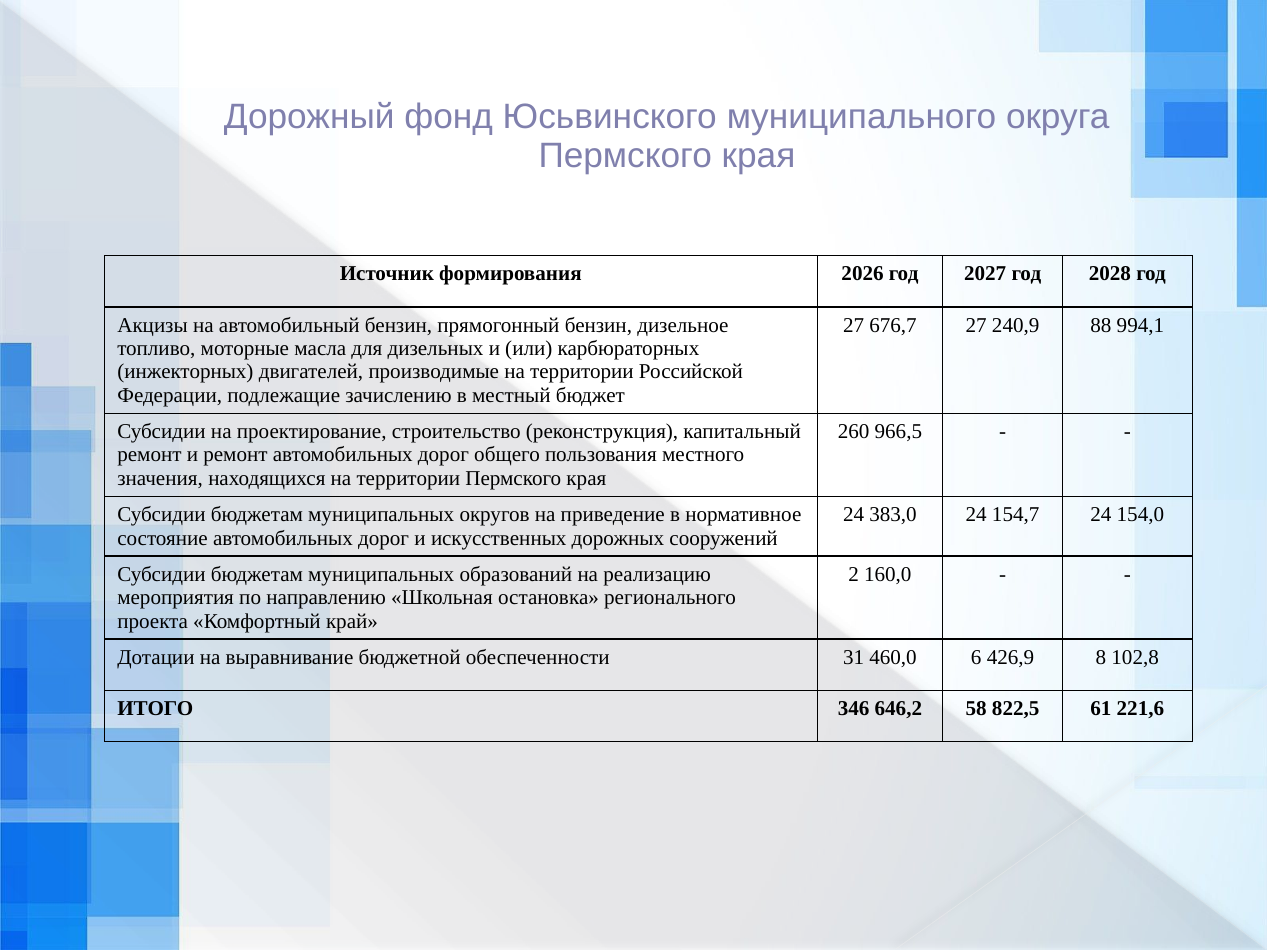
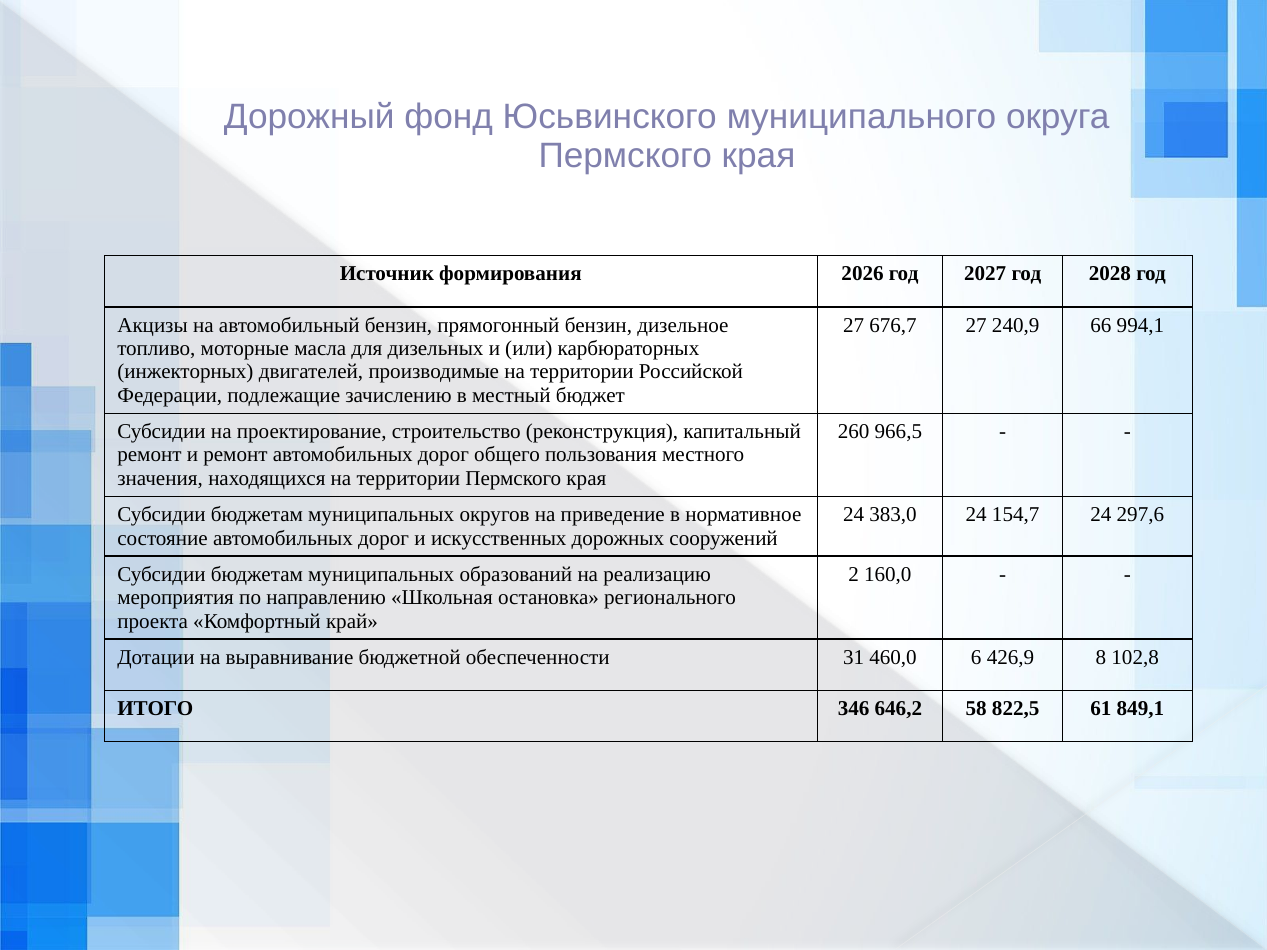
88: 88 -> 66
154,0: 154,0 -> 297,6
221,6: 221,6 -> 849,1
